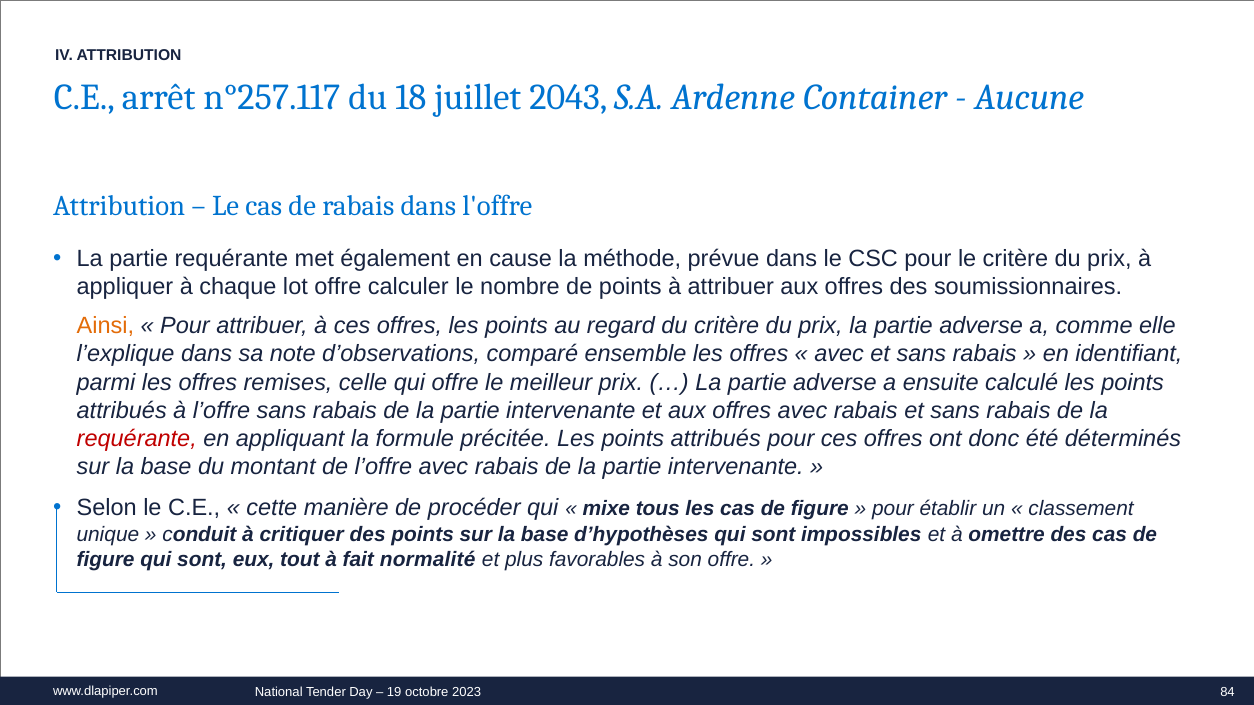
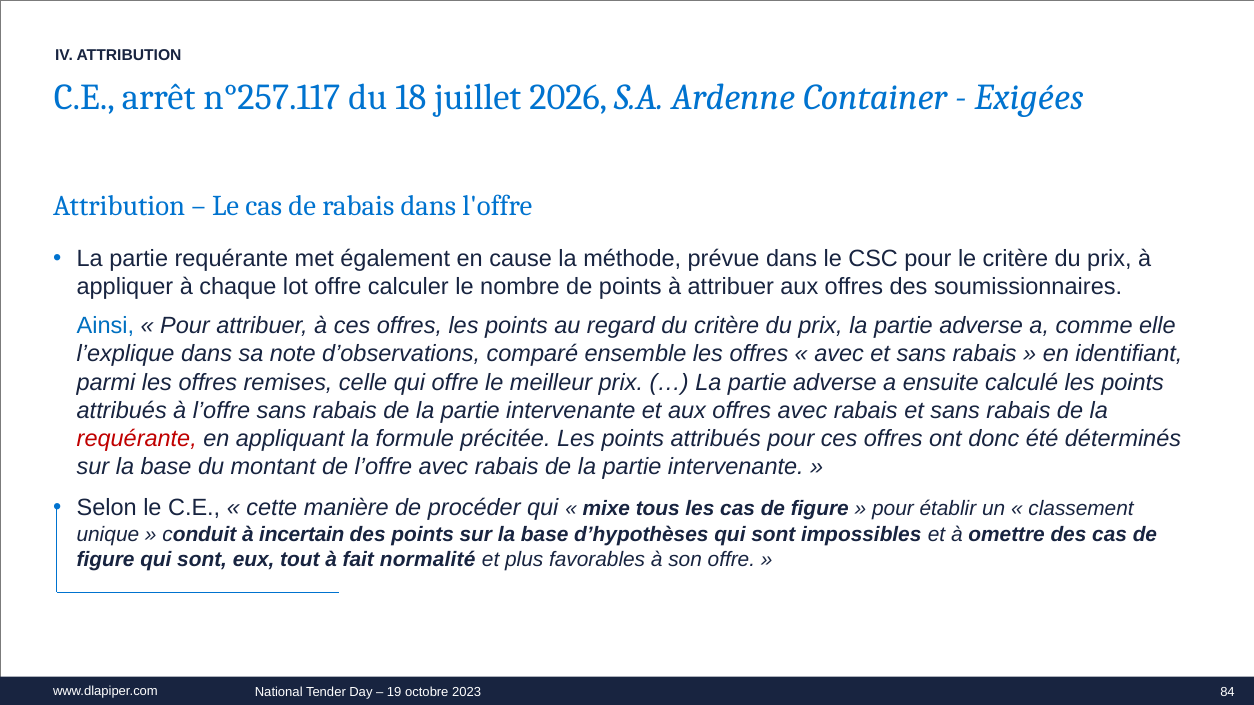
2043: 2043 -> 2026
Aucune: Aucune -> Exigées
Ainsi colour: orange -> blue
critiquer: critiquer -> incertain
